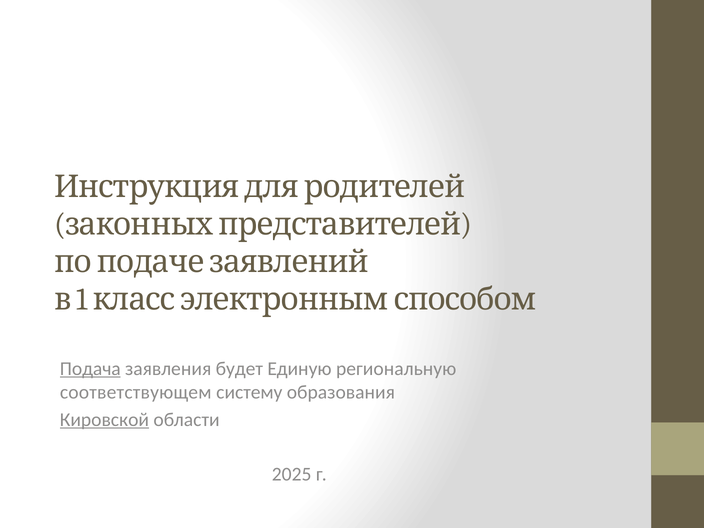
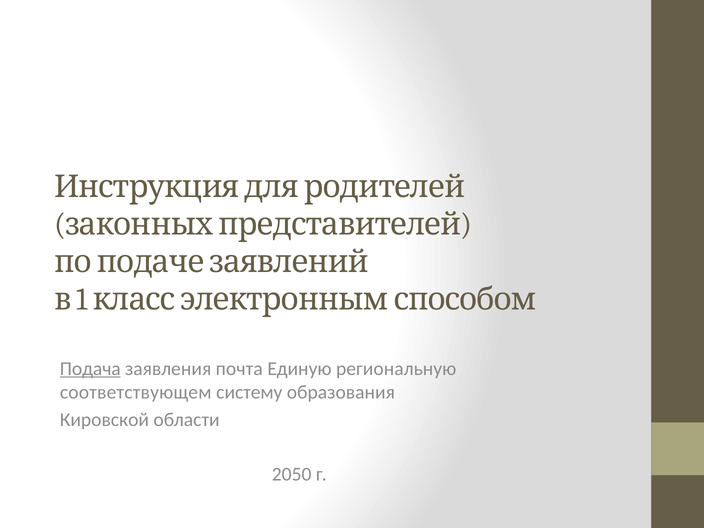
будет: будет -> почта
Кировской underline: present -> none
2025: 2025 -> 2050
